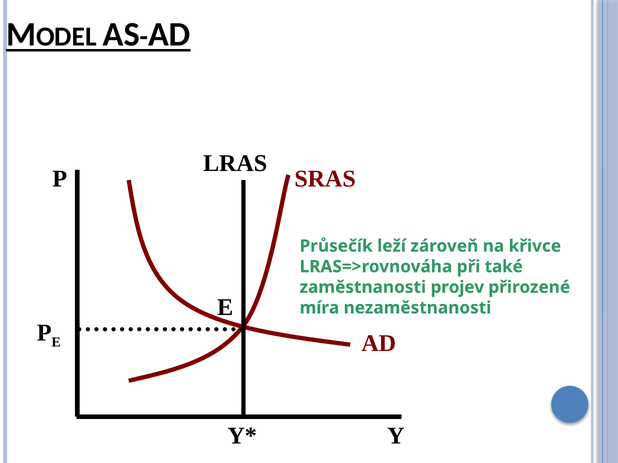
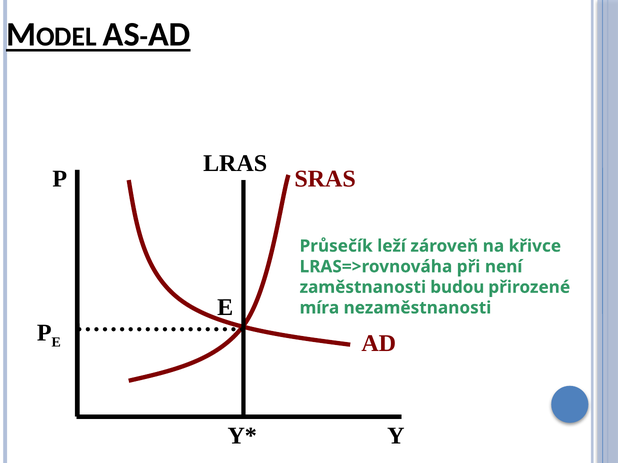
také: také -> není
projev: projev -> budou
